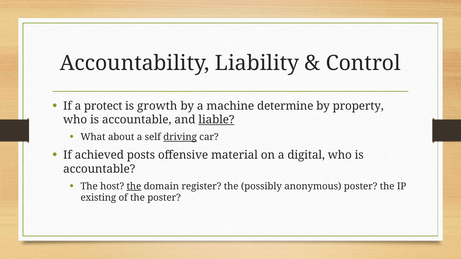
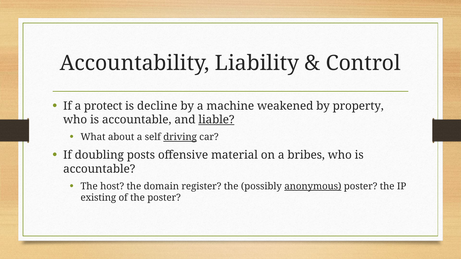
growth: growth -> decline
determine: determine -> weakened
achieved: achieved -> doubling
digital: digital -> bribes
the at (134, 186) underline: present -> none
anonymous underline: none -> present
